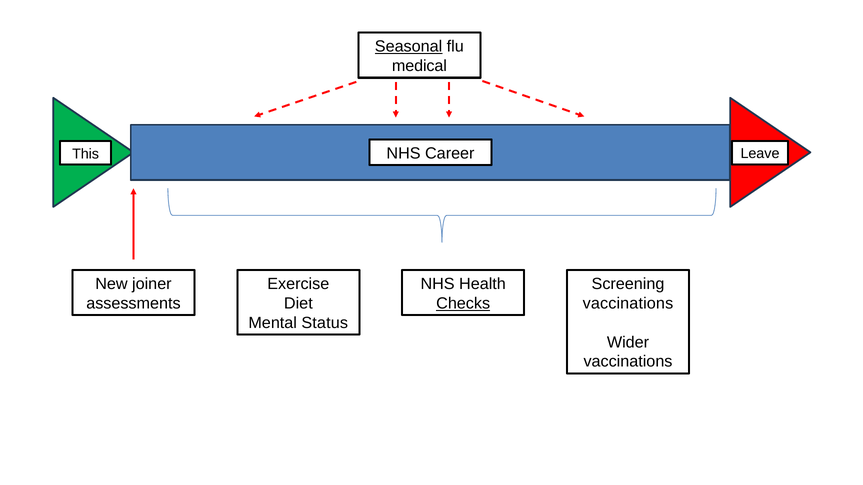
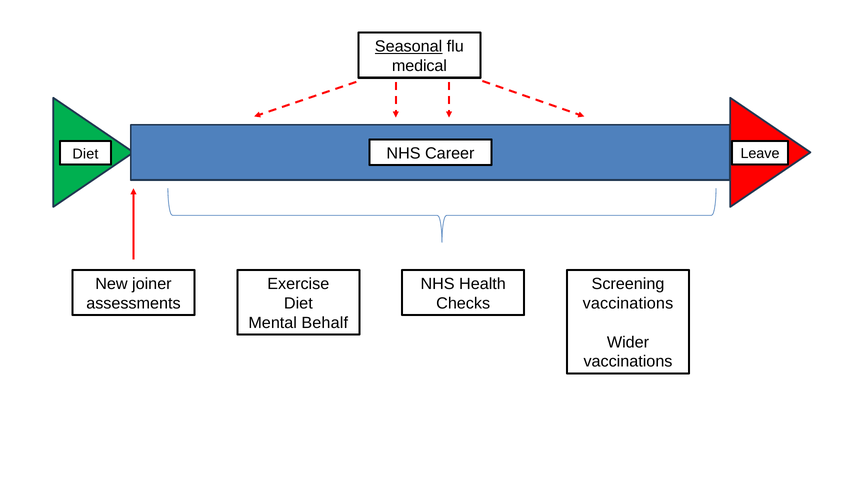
This at (86, 154): This -> Diet
Checks underline: present -> none
Status: Status -> Behalf
